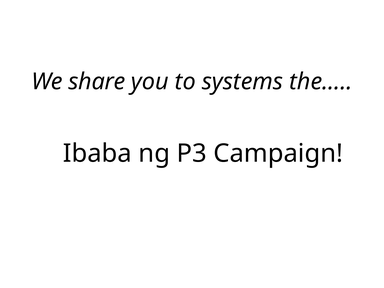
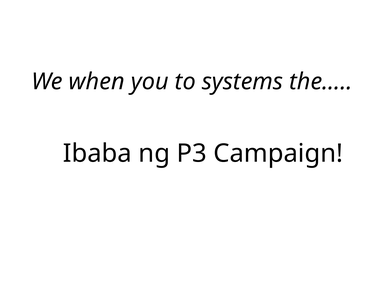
share: share -> when
